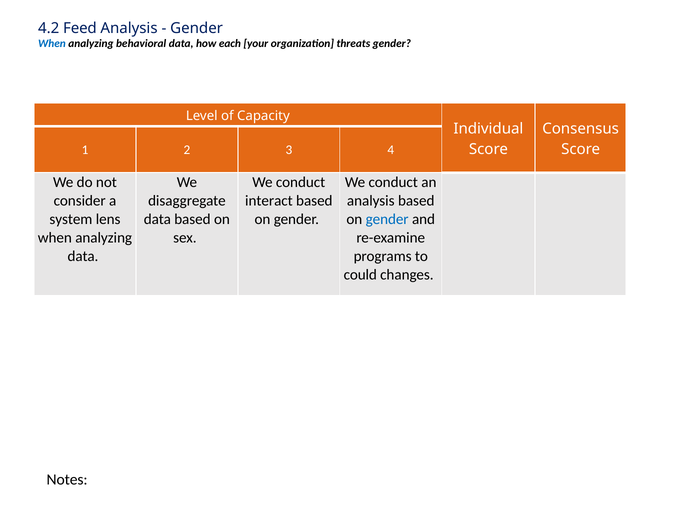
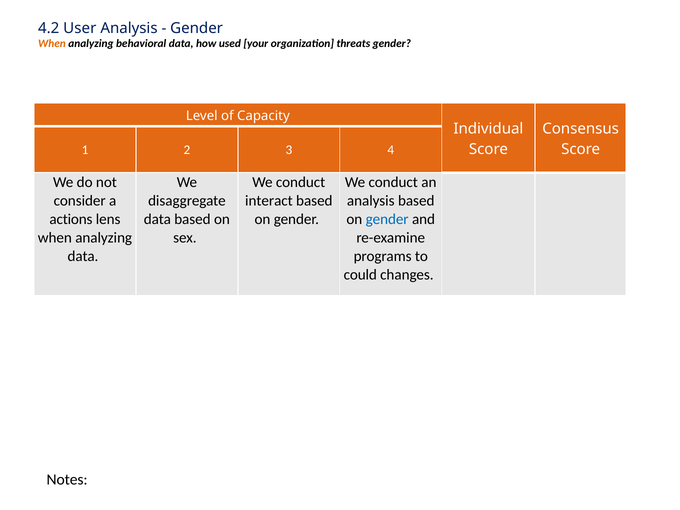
Feed: Feed -> User
When at (52, 43) colour: blue -> orange
each: each -> used
system: system -> actions
